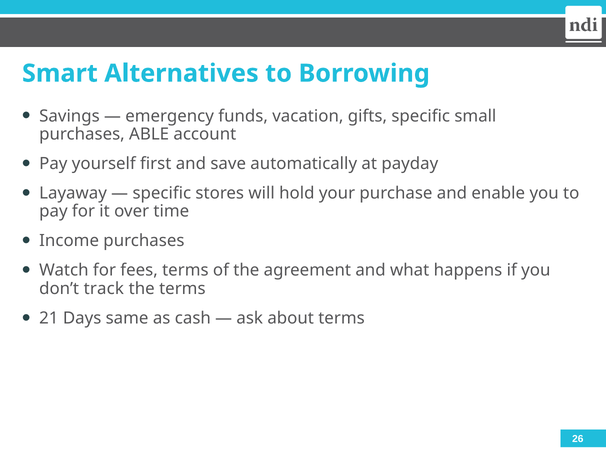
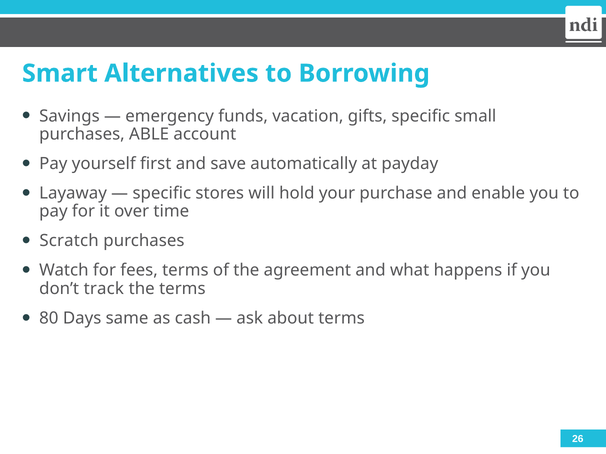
Income: Income -> Scratch
21: 21 -> 80
